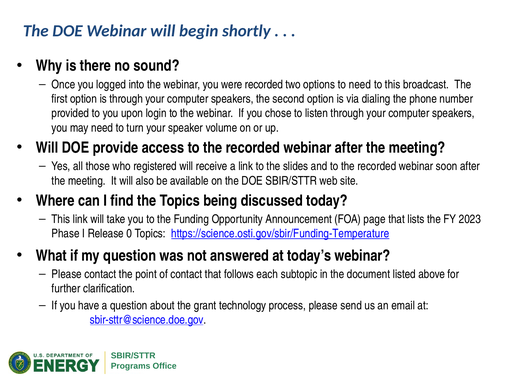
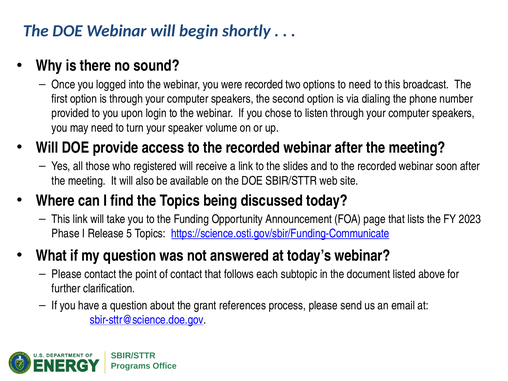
0: 0 -> 5
https://science.osti.gov/sbir/Funding-Temperature: https://science.osti.gov/sbir/Funding-Temperature -> https://science.osti.gov/sbir/Funding-Communicate
technology: technology -> references
